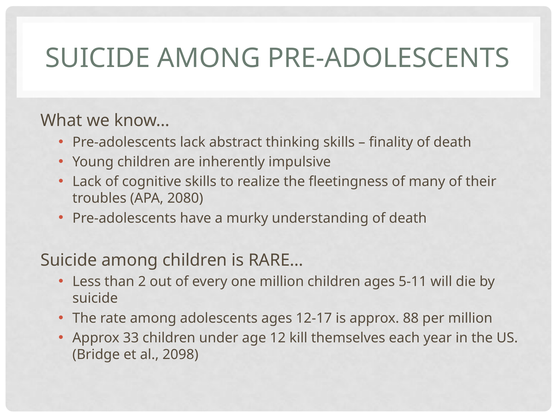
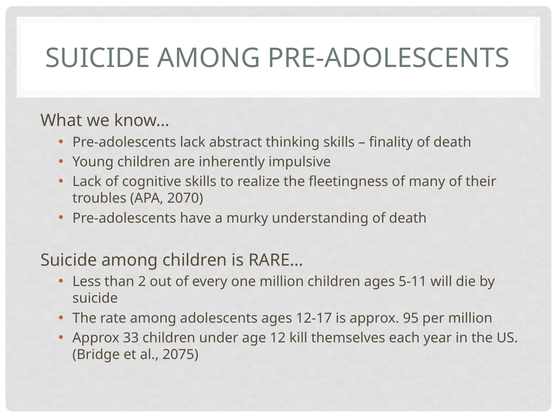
2080: 2080 -> 2070
88: 88 -> 95
2098: 2098 -> 2075
